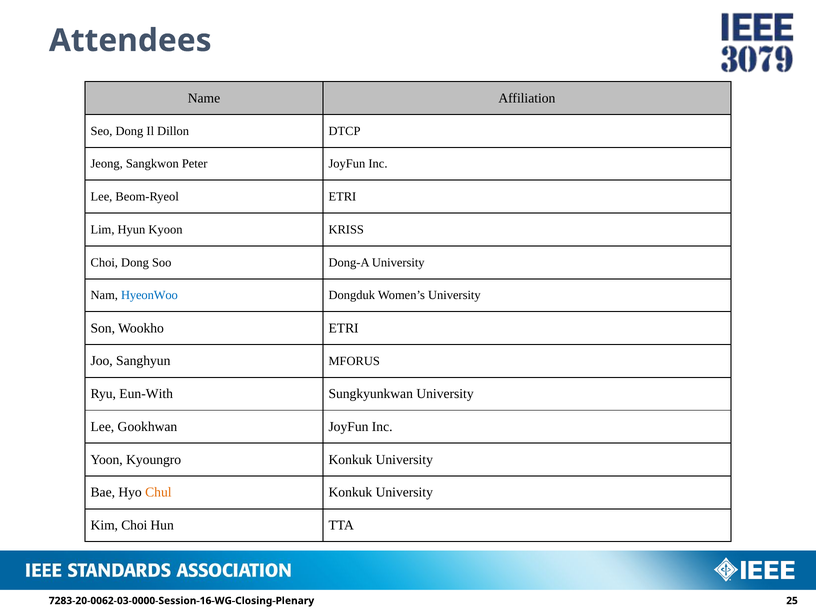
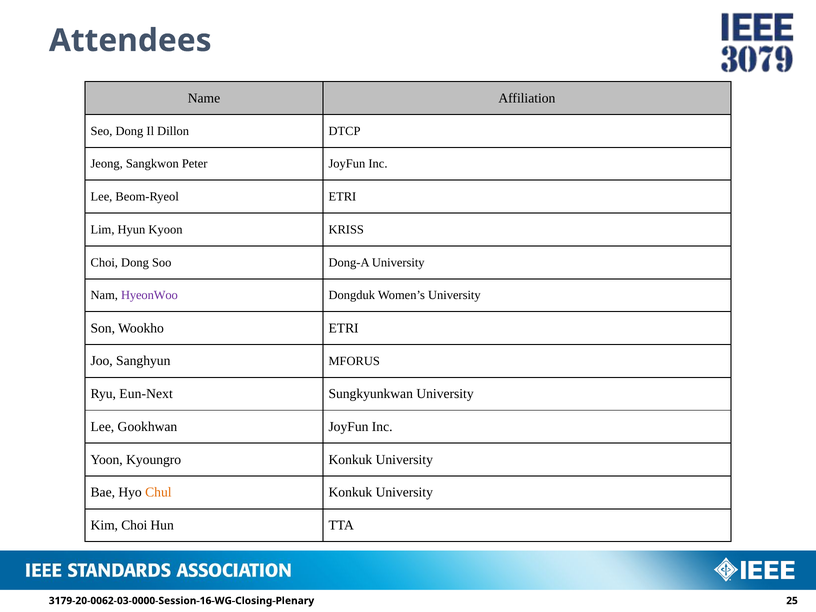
HyeonWoo colour: blue -> purple
Eun-With: Eun-With -> Eun-Next
7283-20-0062-03-0000-Session-16-WG-Closing-Plenary: 7283-20-0062-03-0000-Session-16-WG-Closing-Plenary -> 3179-20-0062-03-0000-Session-16-WG-Closing-Plenary
